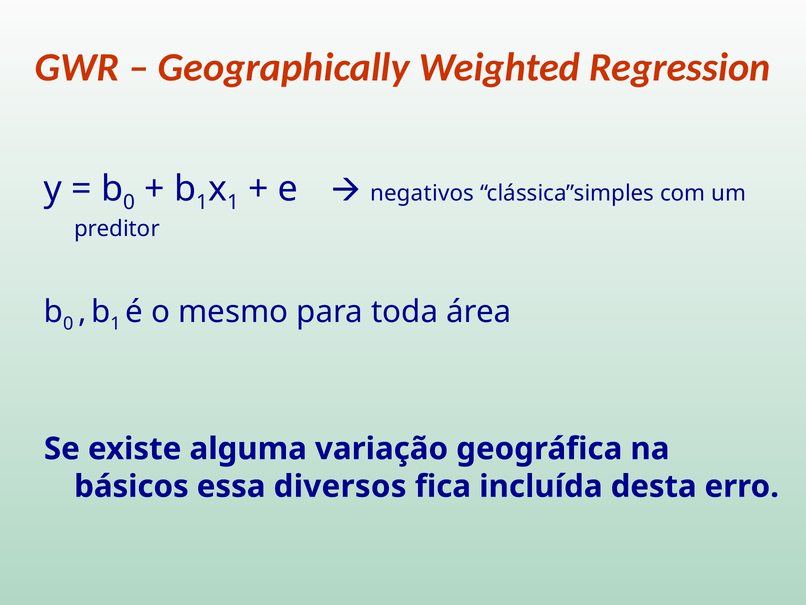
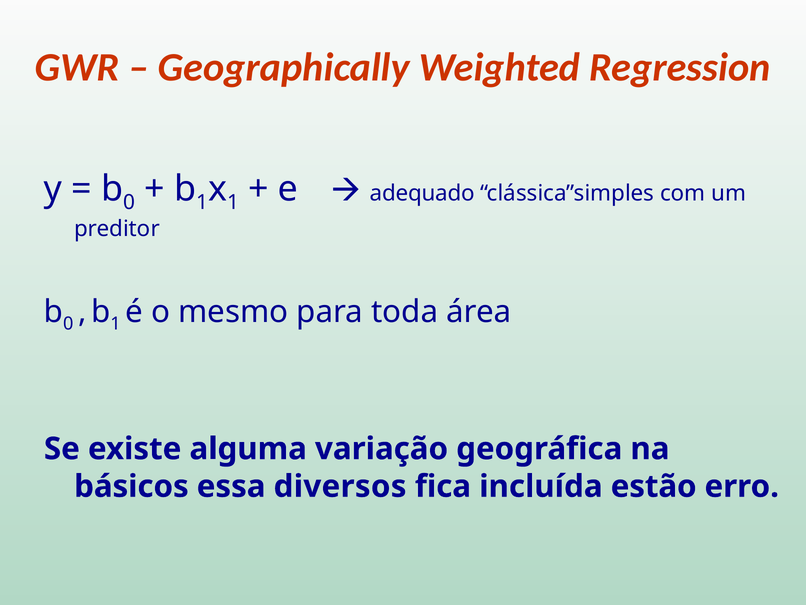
negativos: negativos -> adequado
desta: desta -> estão
